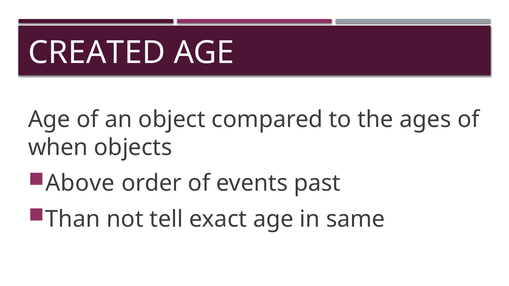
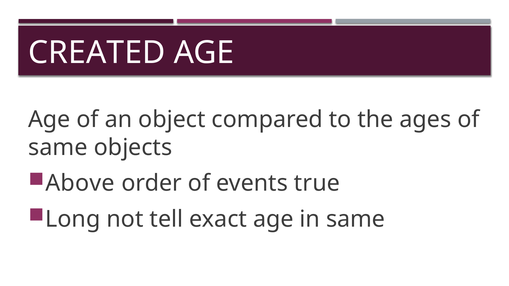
when at (58, 148): when -> same
past: past -> true
Than: Than -> Long
